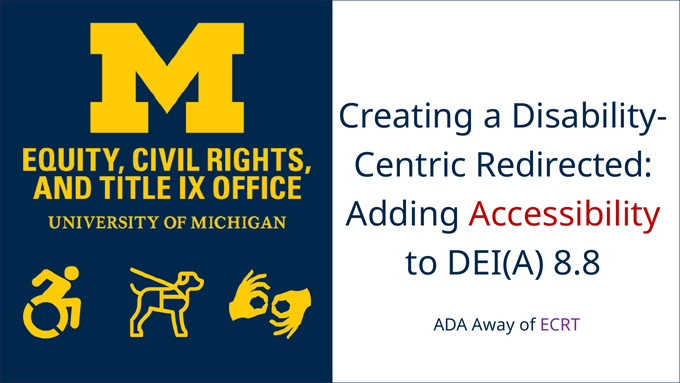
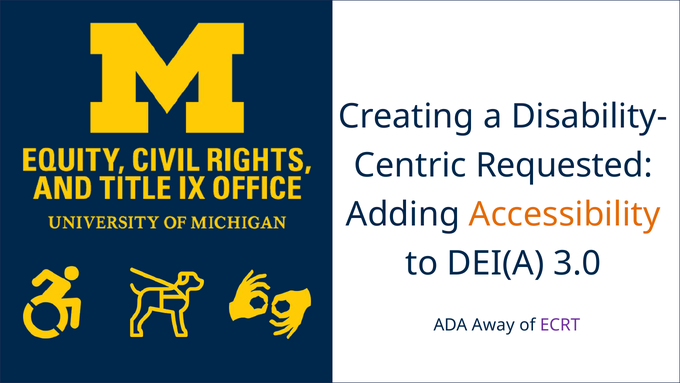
Redirected: Redirected -> Requested
Accessibility colour: red -> orange
8.8: 8.8 -> 3.0
